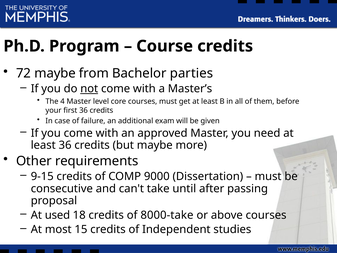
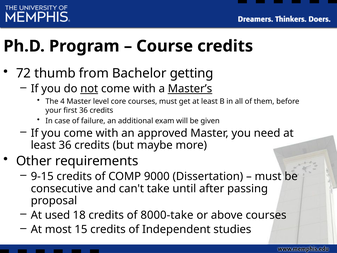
72 maybe: maybe -> thumb
parties: parties -> getting
Master’s underline: none -> present
